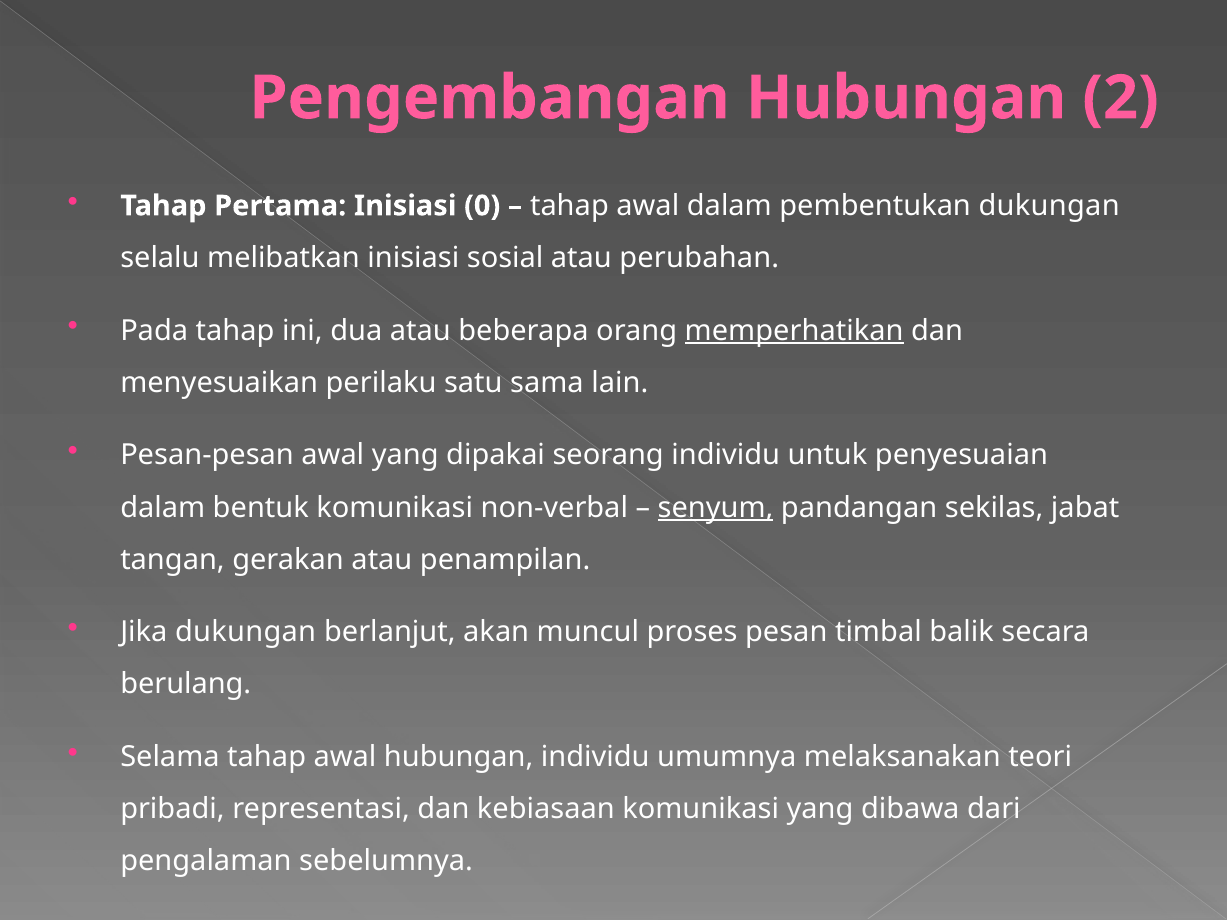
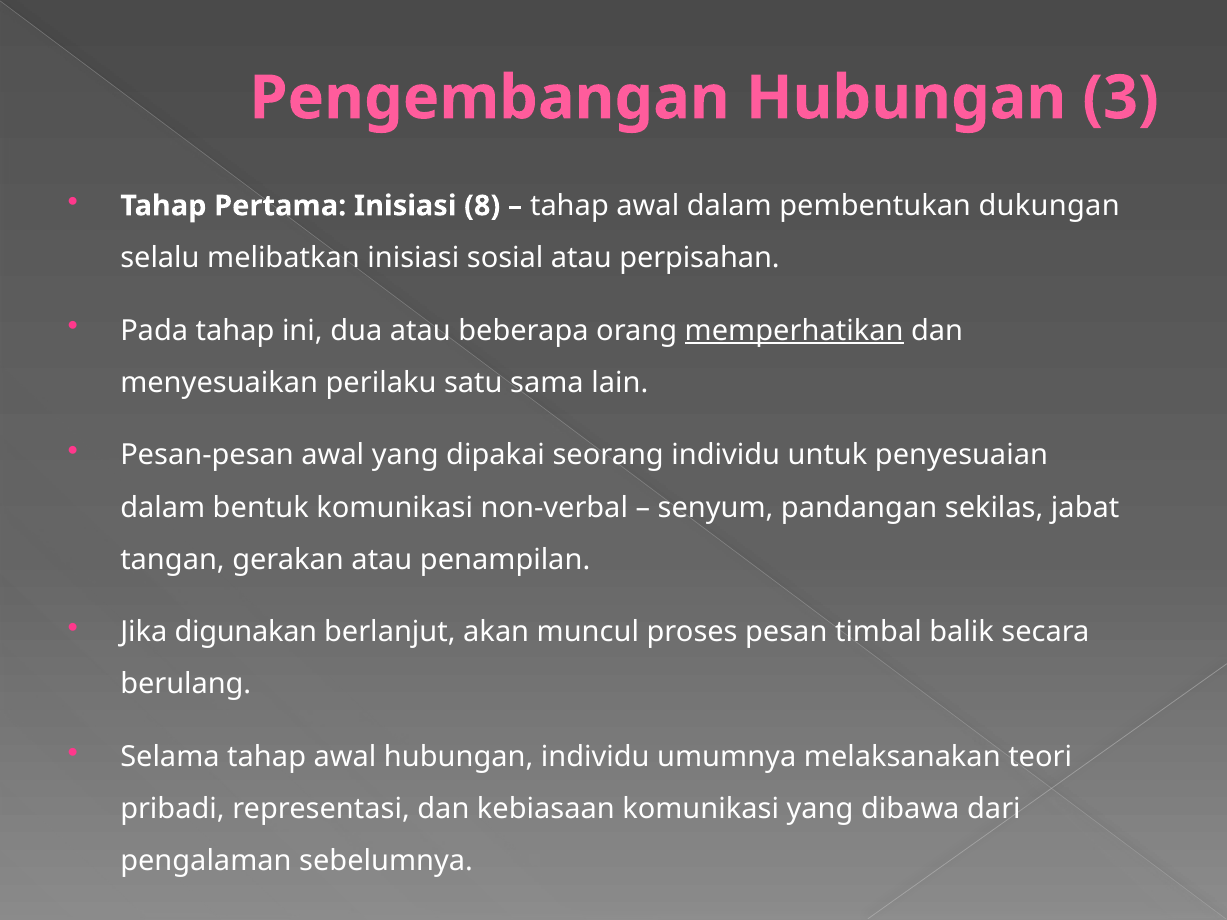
2: 2 -> 3
0: 0 -> 8
perubahan: perubahan -> perpisahan
senyum underline: present -> none
Jika dukungan: dukungan -> digunakan
